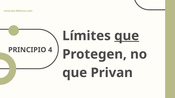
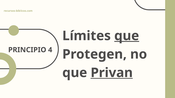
Privan underline: none -> present
